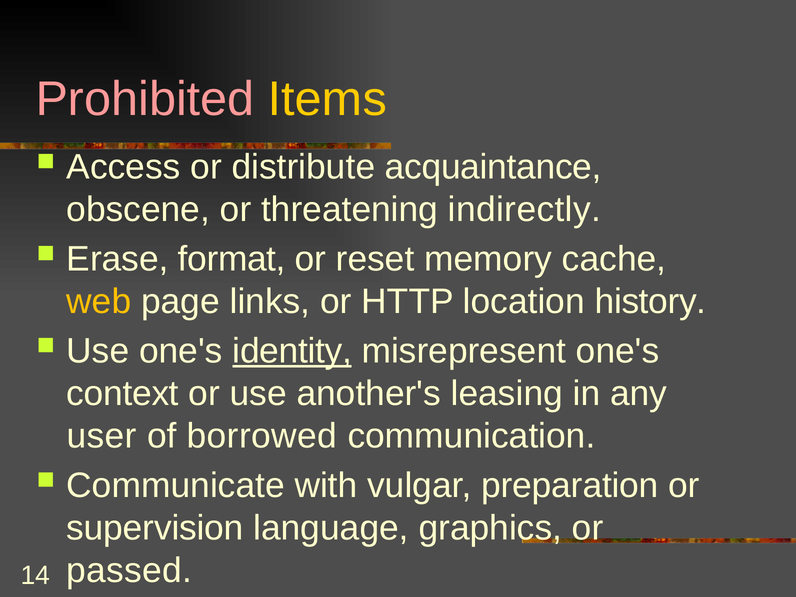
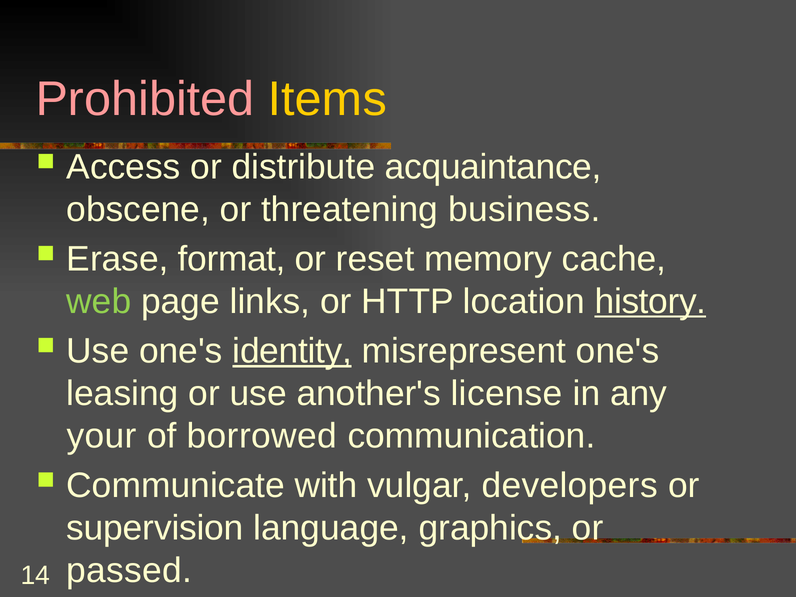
indirectly: indirectly -> business
web colour: yellow -> light green
history underline: none -> present
context: context -> leasing
leasing: leasing -> license
user: user -> your
preparation: preparation -> developers
